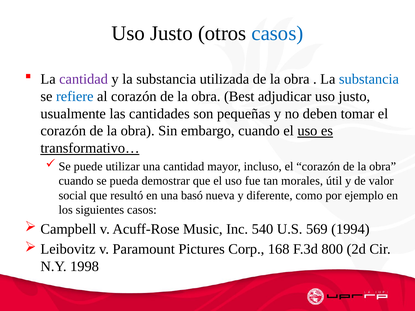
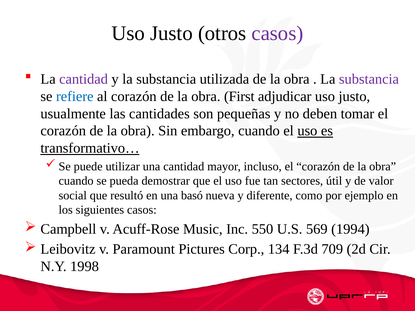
casos at (277, 33) colour: blue -> purple
substancia at (369, 79) colour: blue -> purple
Best: Best -> First
morales: morales -> sectores
540: 540 -> 550
168: 168 -> 134
800: 800 -> 709
